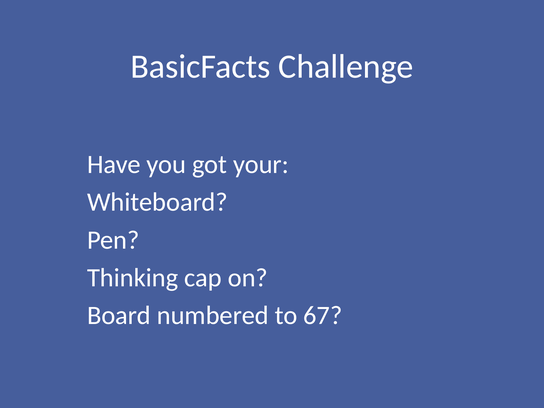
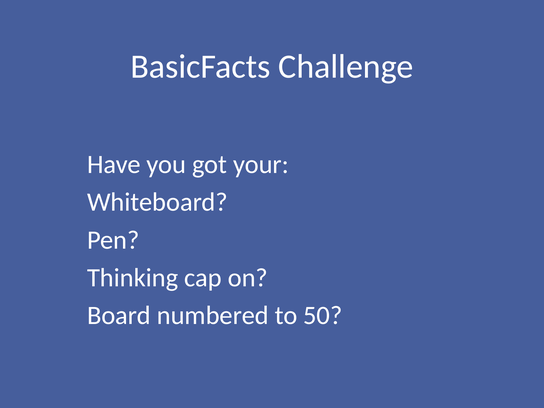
67: 67 -> 50
